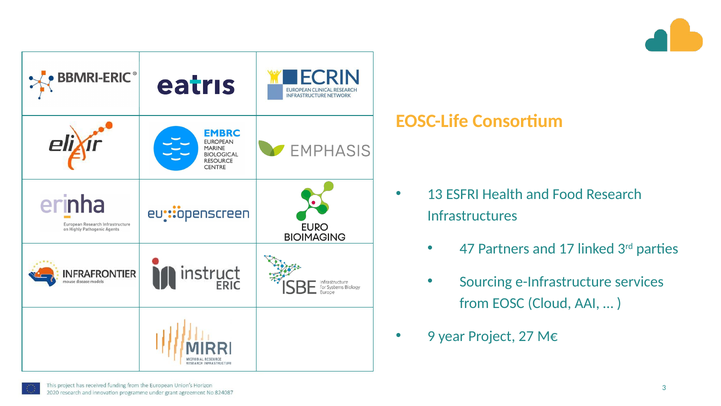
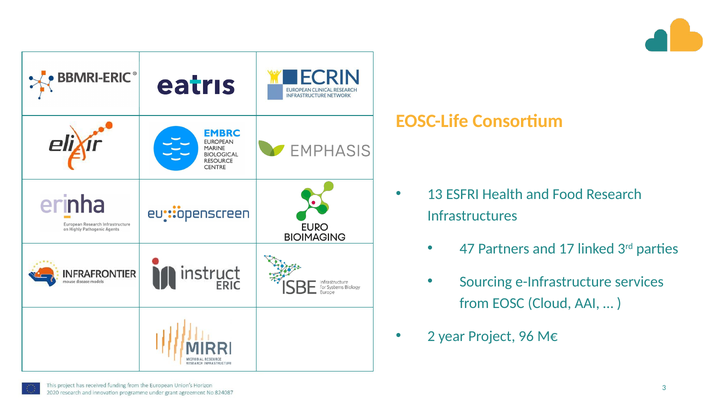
9: 9 -> 2
27: 27 -> 96
